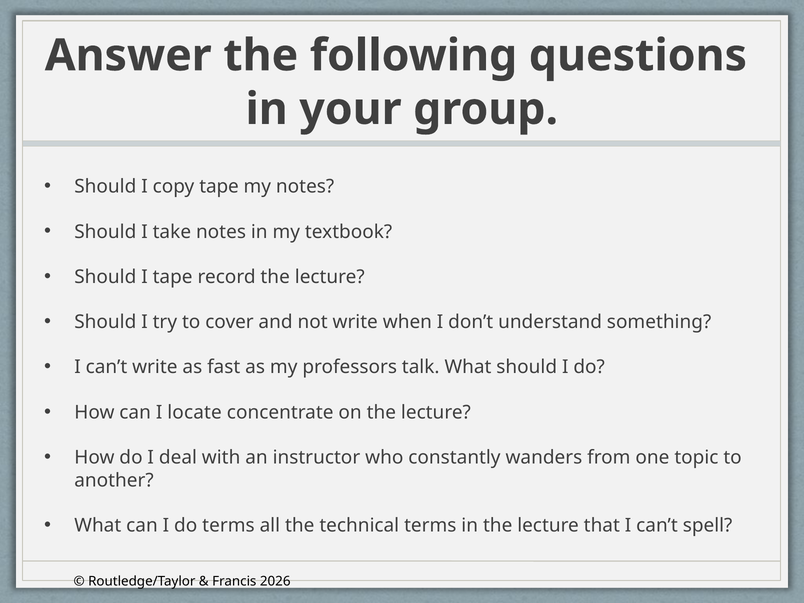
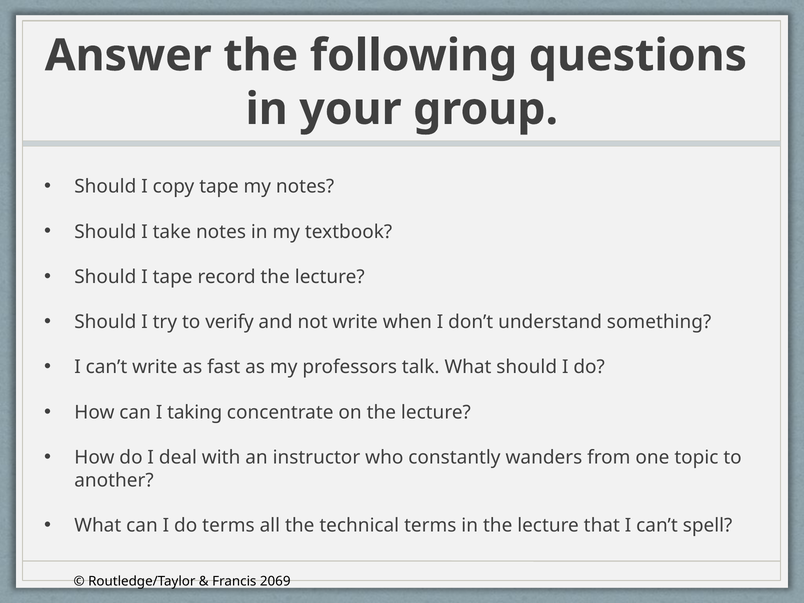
cover: cover -> verify
locate: locate -> taking
2026: 2026 -> 2069
